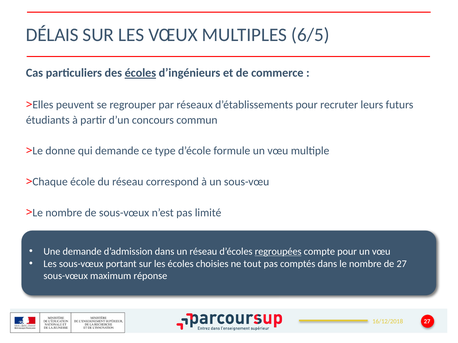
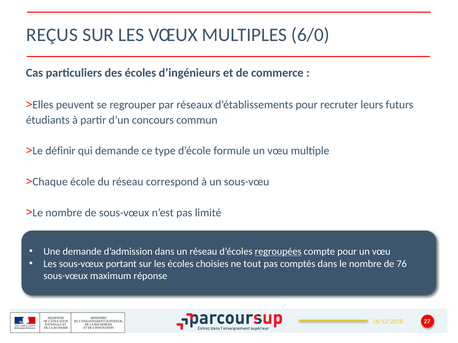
DÉLAIS: DÉLAIS -> REÇUS
6/5: 6/5 -> 6/0
écoles at (140, 73) underline: present -> none
donne: donne -> définir
de 27: 27 -> 76
